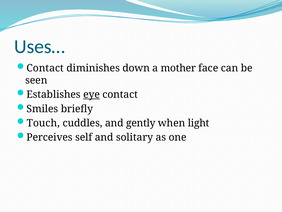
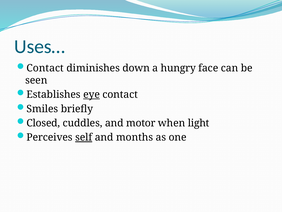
mother: mother -> hungry
Touch: Touch -> Closed
gently: gently -> motor
self underline: none -> present
solitary: solitary -> months
